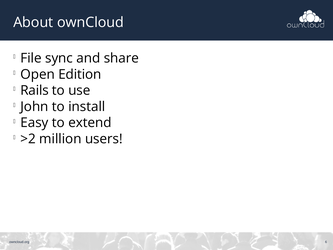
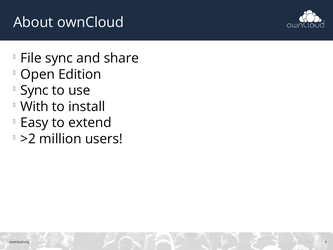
Rails at (34, 90): Rails -> Sync
John: John -> With
